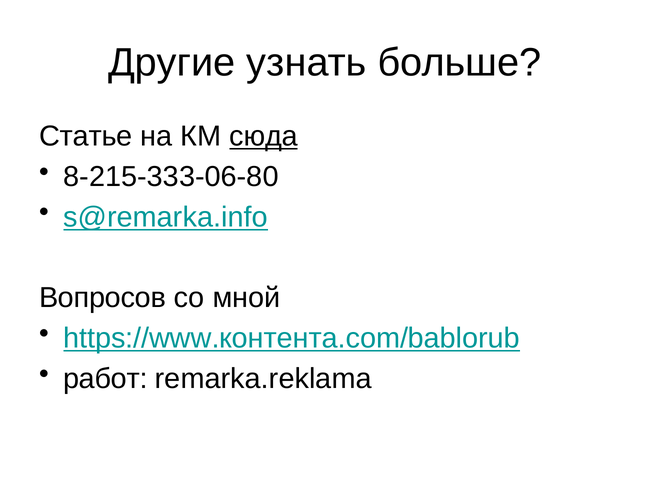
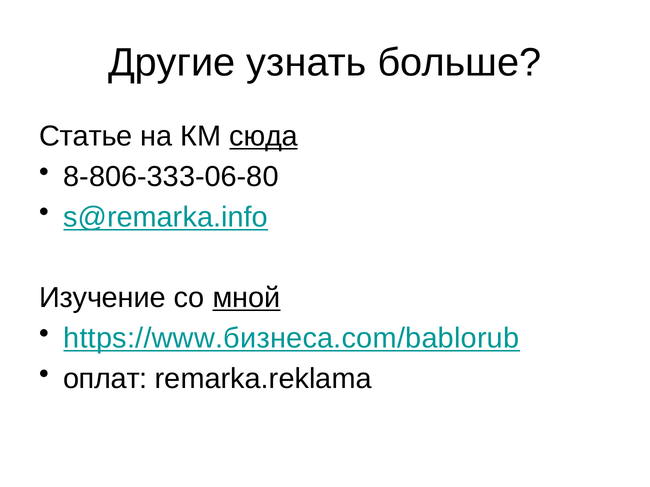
8-215-333-06-80: 8-215-333-06-80 -> 8-806-333-06-80
Вопросов: Вопросов -> Изучение
мной underline: none -> present
https://www.контента.com/bablorub: https://www.контента.com/bablorub -> https://www.бизнеса.com/bablorub
работ: работ -> оплат
